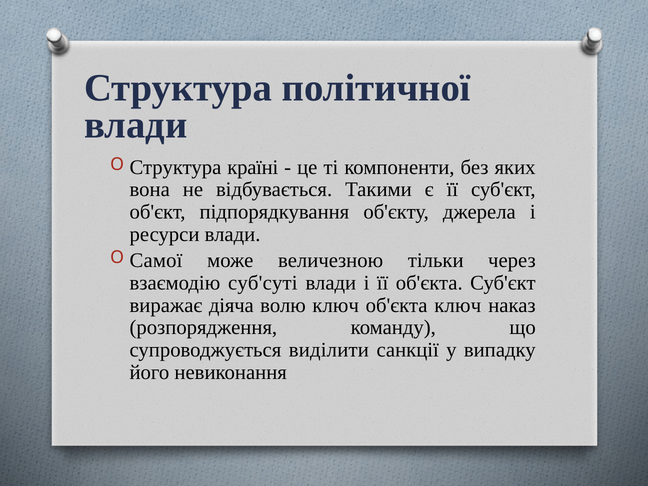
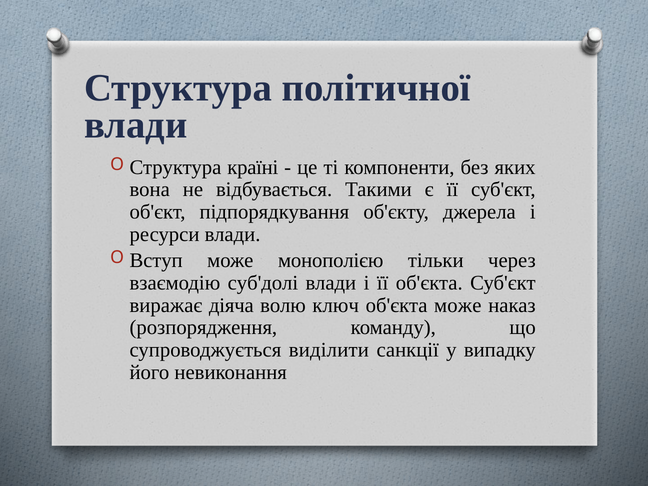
Самої: Самої -> Вступ
величезною: величезною -> монополією
суб'суті: суб'суті -> суб'долі
об'єкта ключ: ключ -> може
